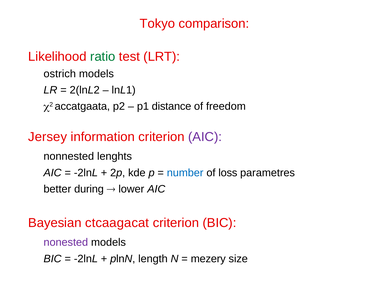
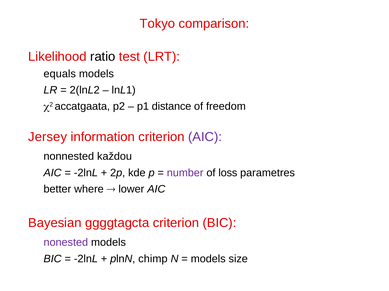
ratio colour: green -> black
ostrich: ostrich -> equals
lenghts: lenghts -> každou
number colour: blue -> purple
during: during -> where
ctcaagacat: ctcaagacat -> ggggtagcta
length: length -> chimp
mezery at (208, 260): mezery -> models
